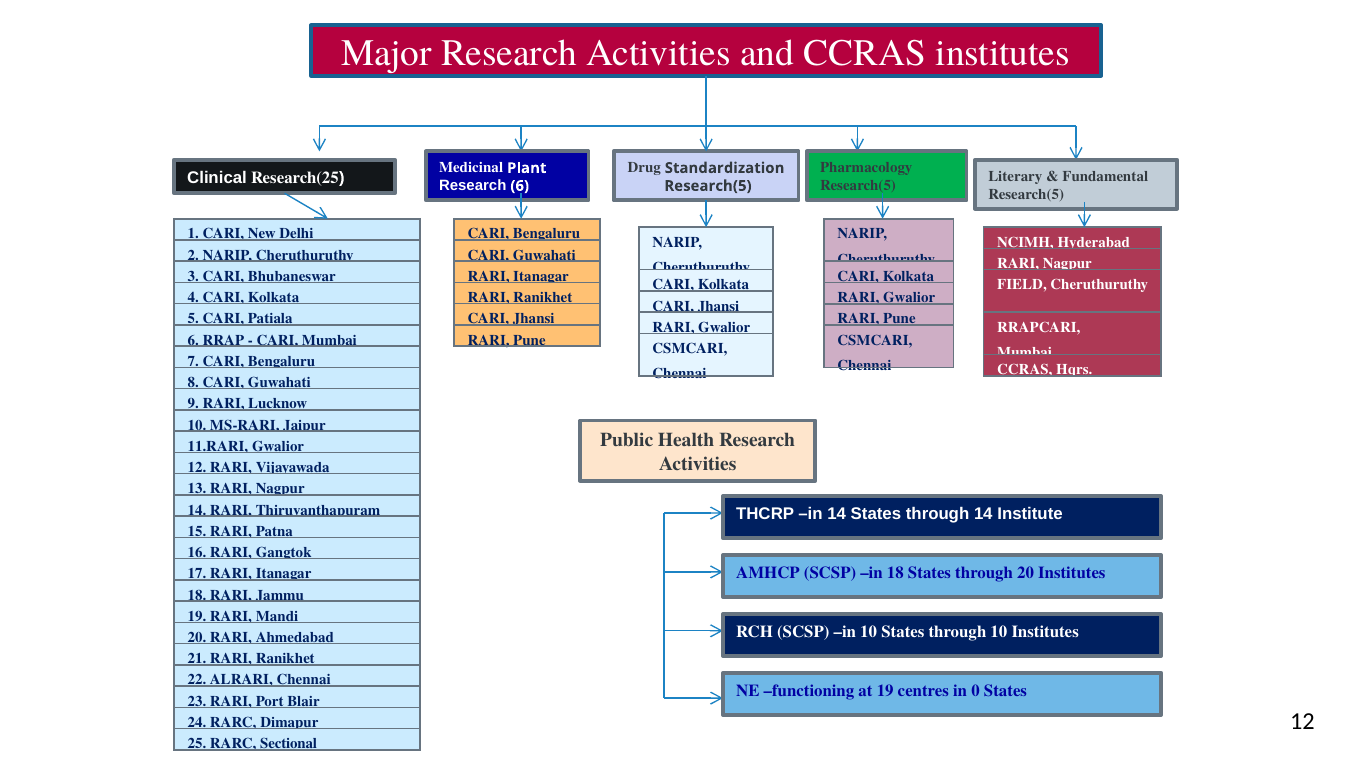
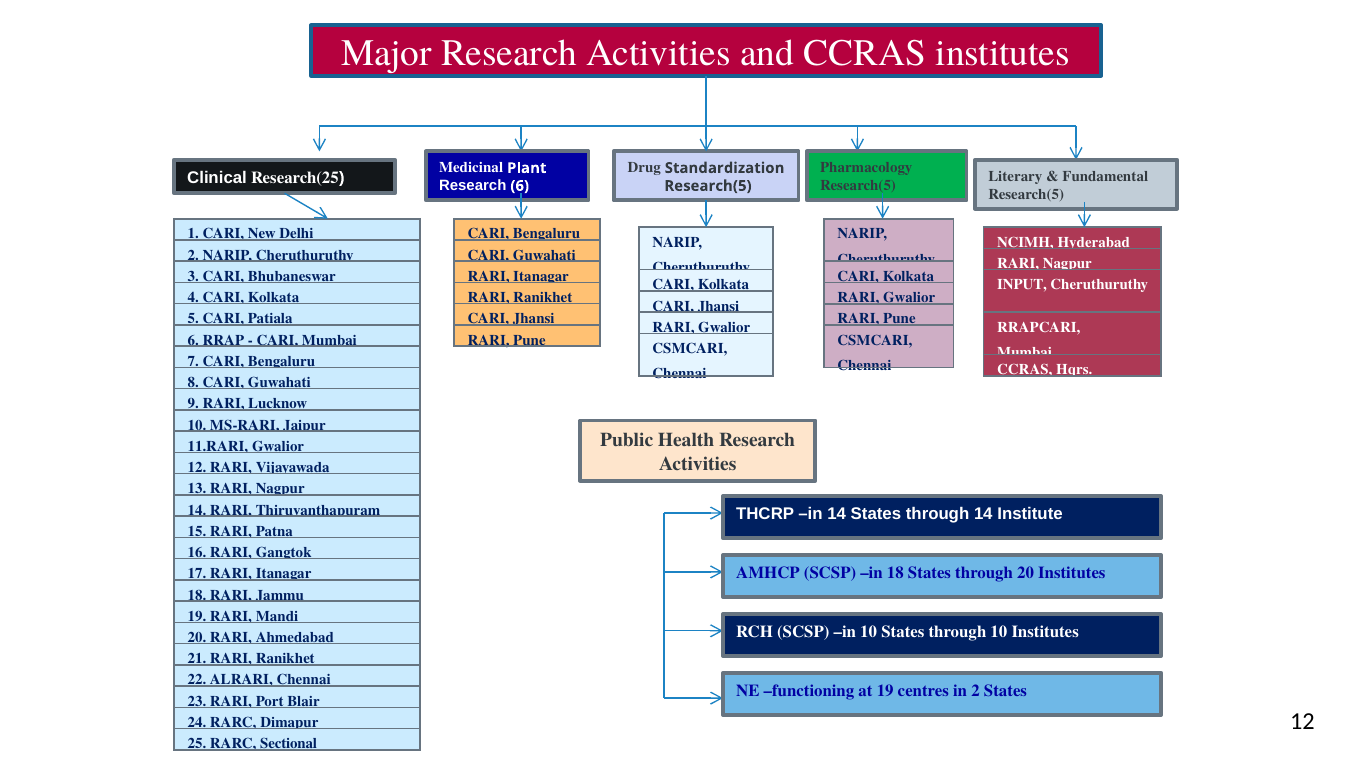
FIELD: FIELD -> INPUT
in 0: 0 -> 2
